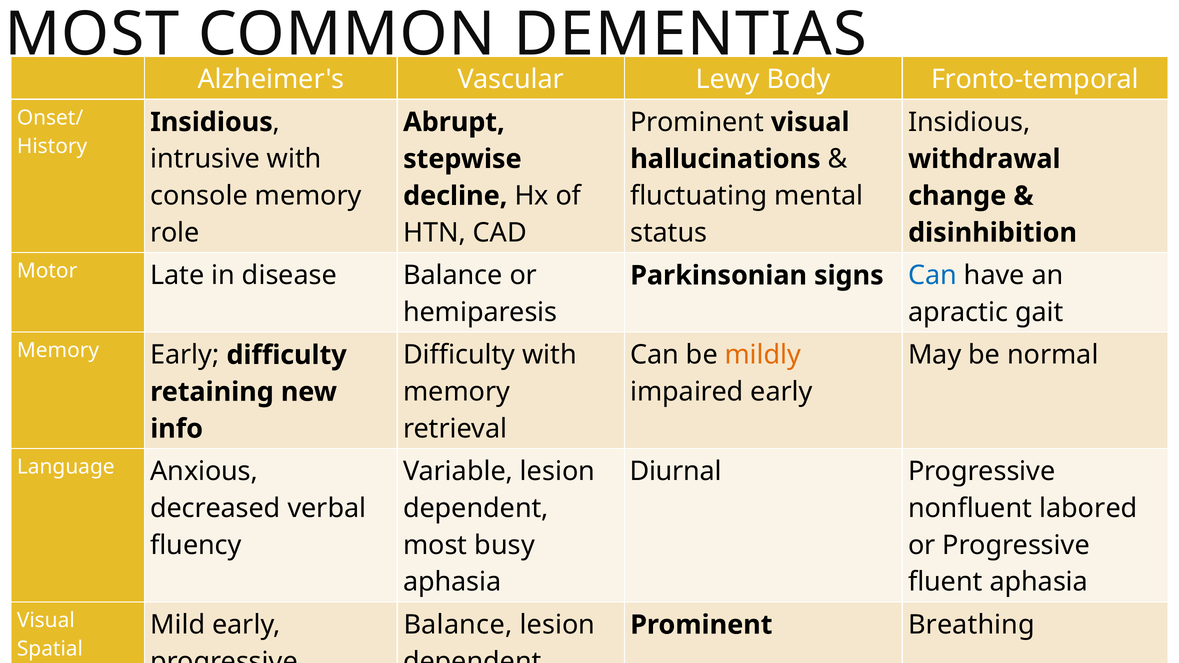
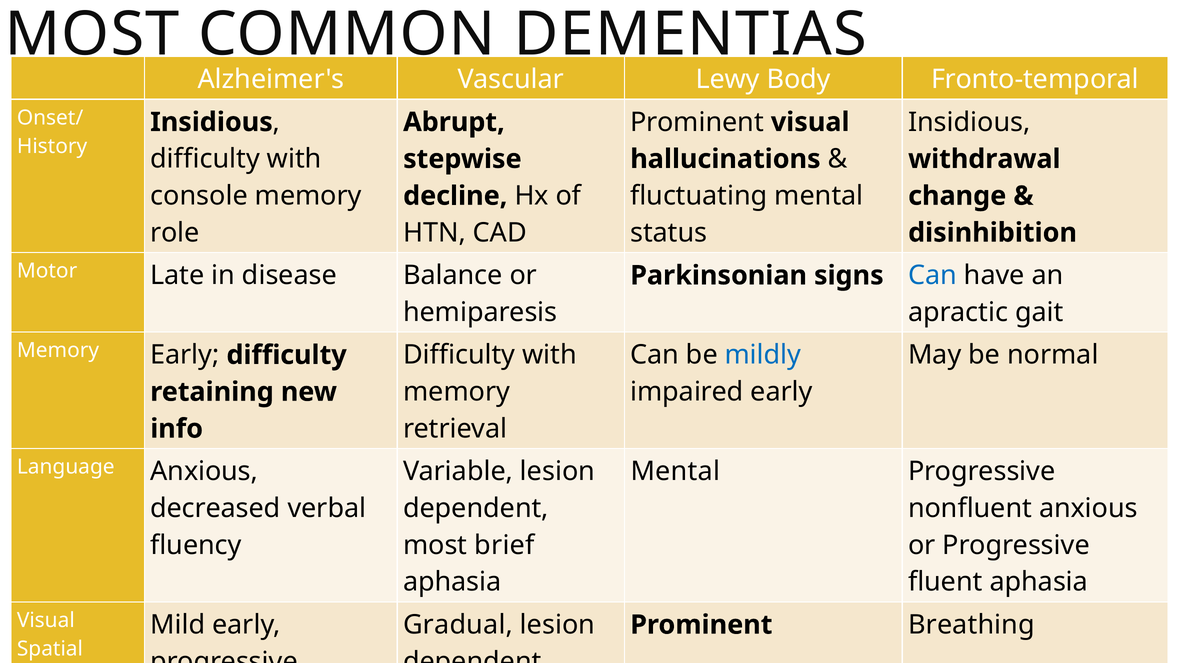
intrusive at (205, 159): intrusive -> difficulty
mildly colour: orange -> blue
Diurnal at (676, 472): Diurnal -> Mental
nonfluent labored: labored -> anxious
busy: busy -> brief
Balance at (458, 625): Balance -> Gradual
